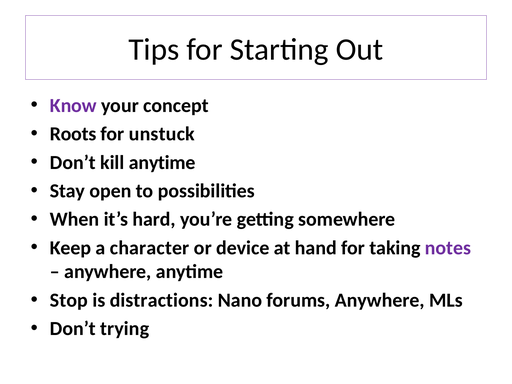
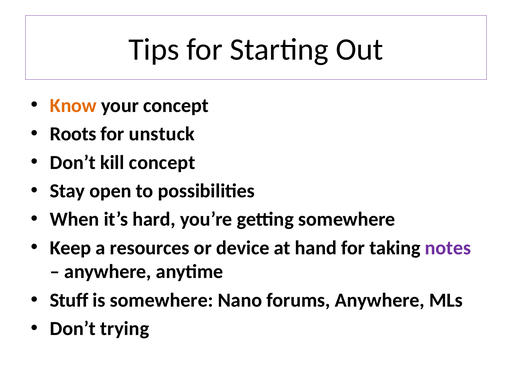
Know colour: purple -> orange
kill anytime: anytime -> concept
character: character -> resources
Stop: Stop -> Stuff
is distractions: distractions -> somewhere
